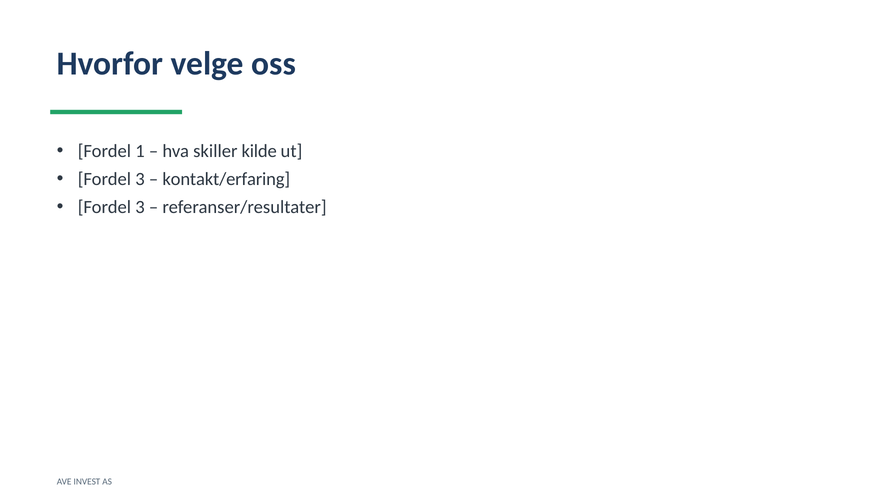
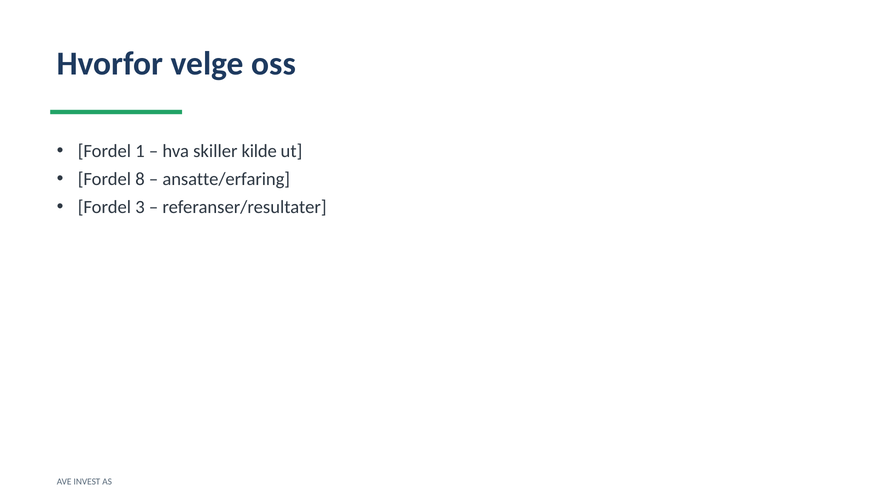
3 at (140, 179): 3 -> 8
kontakt/erfaring: kontakt/erfaring -> ansatte/erfaring
